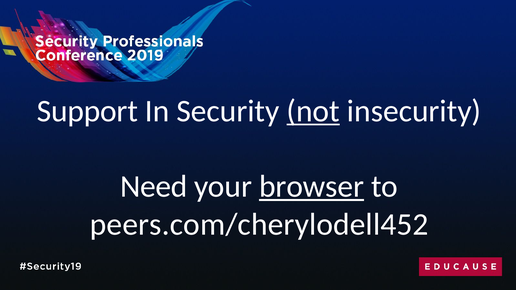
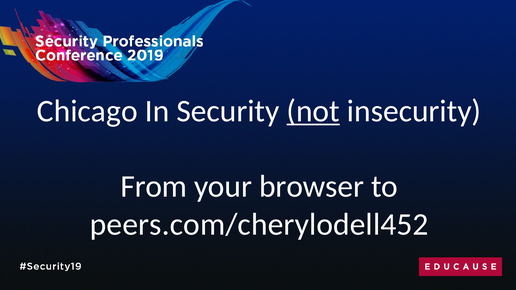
Support: Support -> Chicago
Need: Need -> From
browser underline: present -> none
